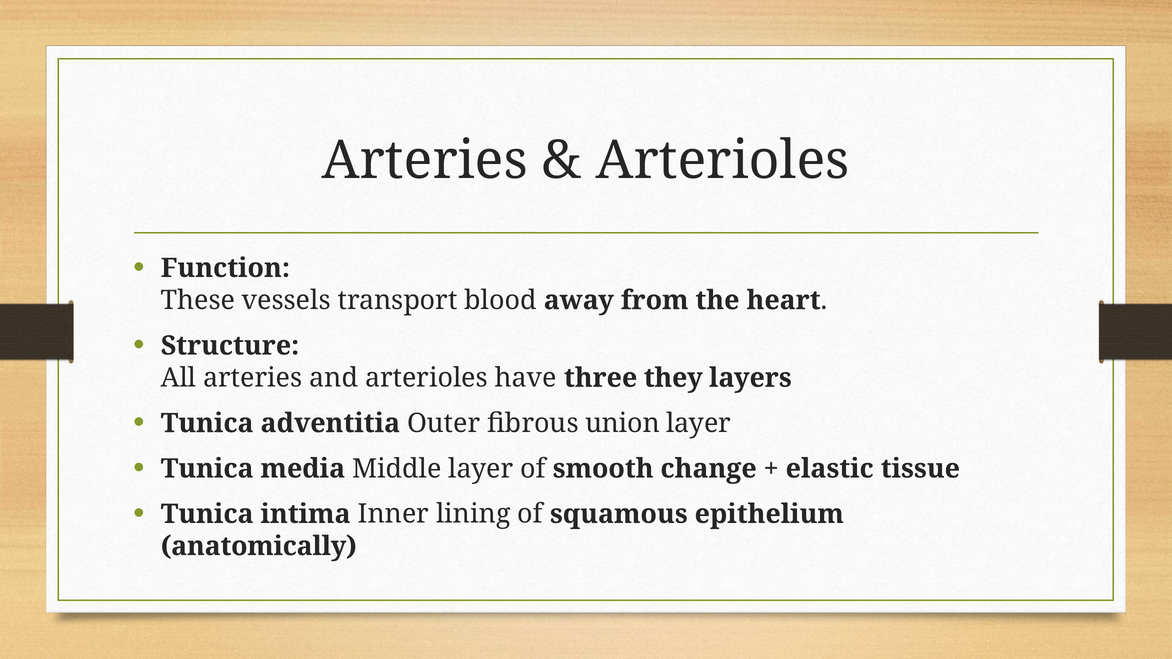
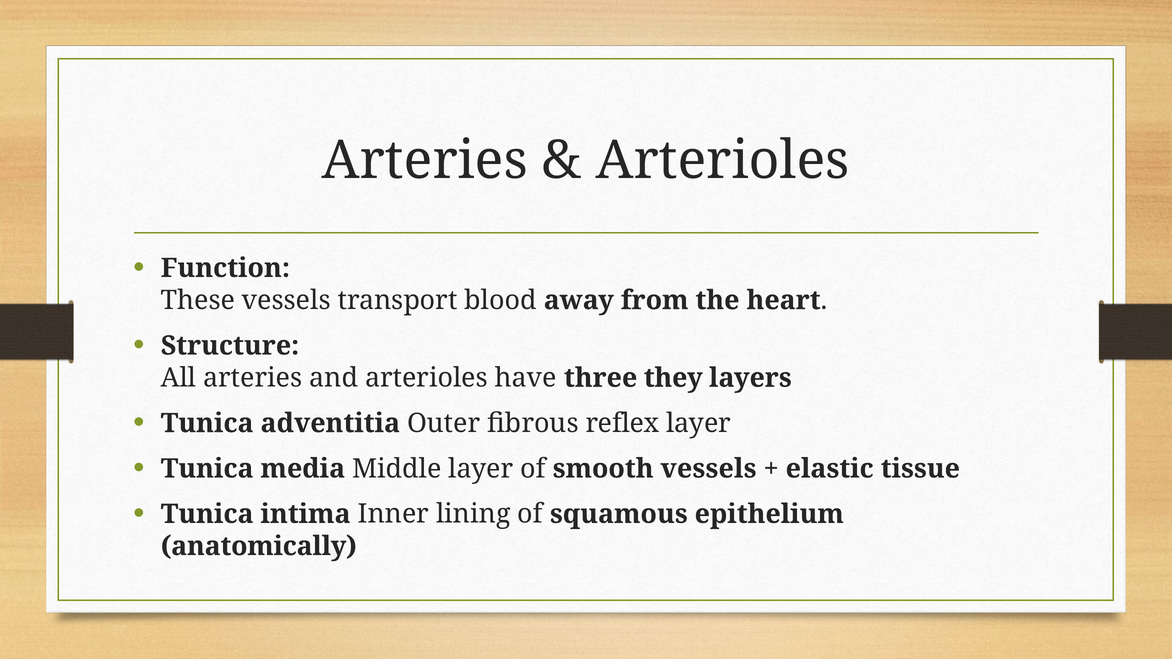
union: union -> reflex
smooth change: change -> vessels
